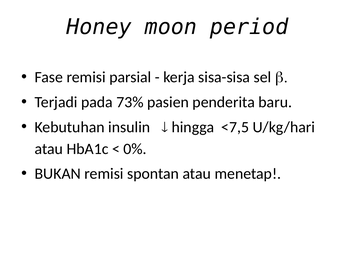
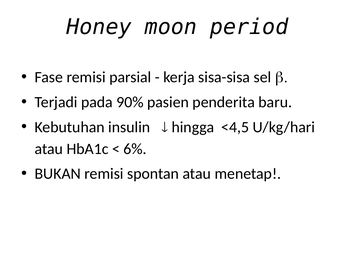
73%: 73% -> 90%
<7,5: <7,5 -> <4,5
0%: 0% -> 6%
